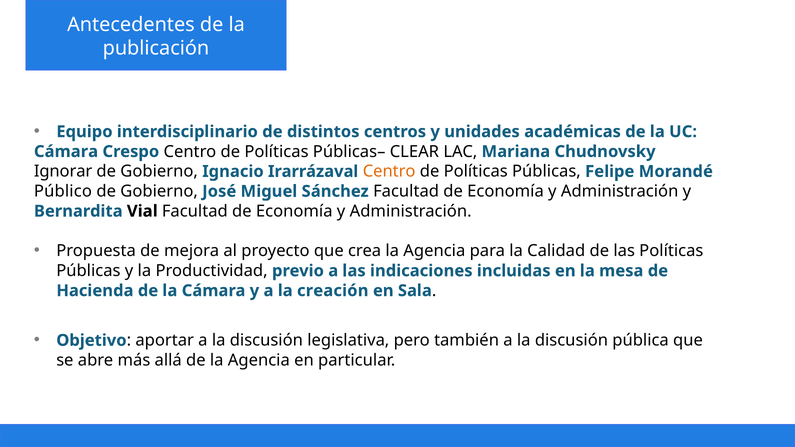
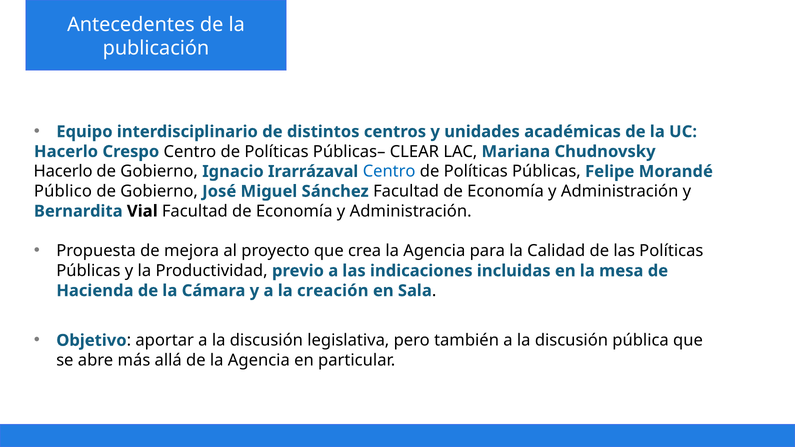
Cámara at (66, 152): Cámara -> Hacerlo
Ignorar at (63, 172): Ignorar -> Hacerlo
Centro at (389, 172) colour: orange -> blue
